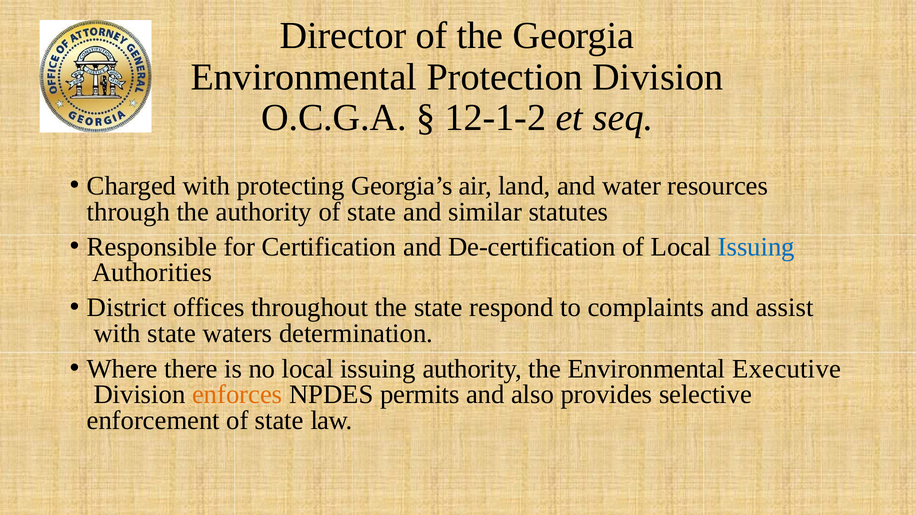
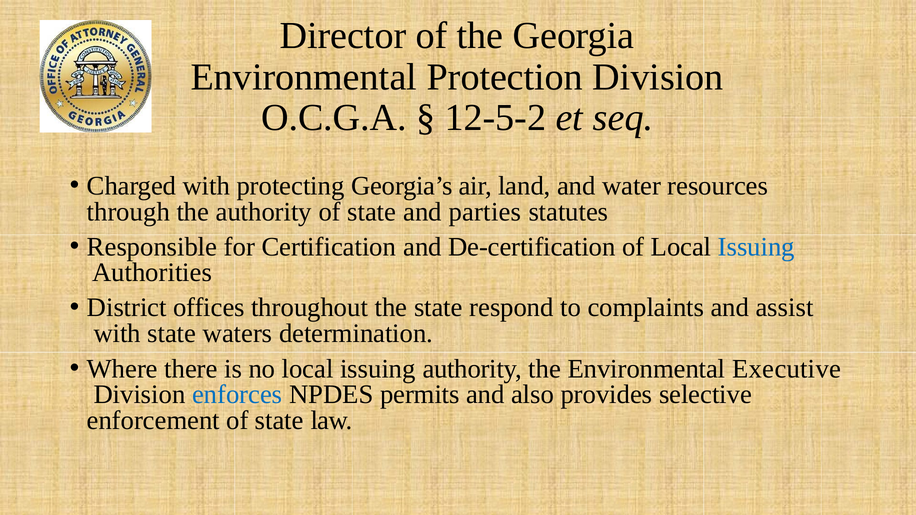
12-1-2: 12-1-2 -> 12-5-2
similar: similar -> parties
enforces colour: orange -> blue
